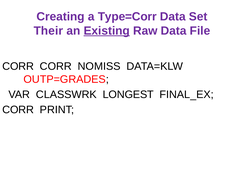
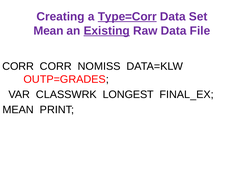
Type=Corr underline: none -> present
Their at (48, 31): Their -> Mean
CORR at (18, 110): CORR -> MEAN
